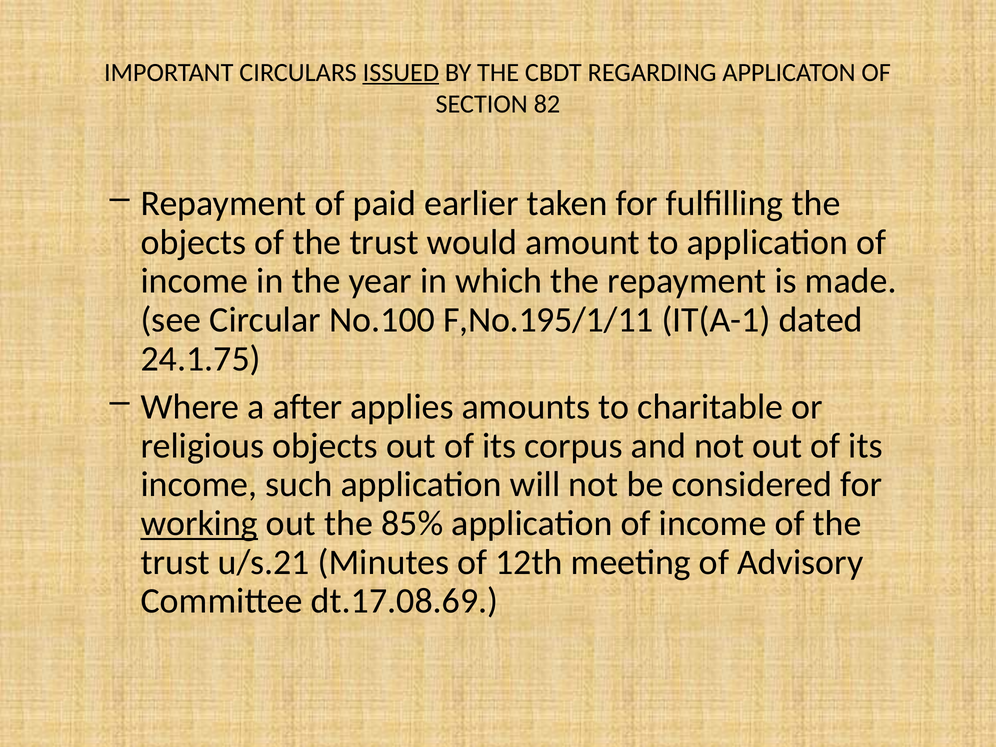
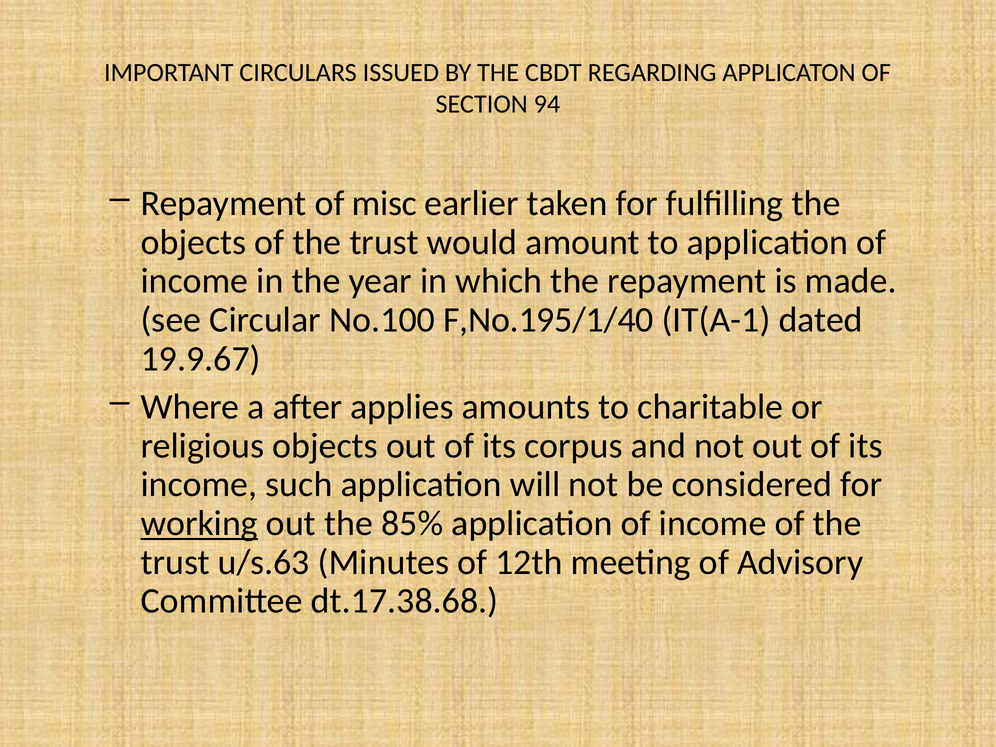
ISSUED underline: present -> none
82: 82 -> 94
paid: paid -> misc
F,No.195/1/11: F,No.195/1/11 -> F,No.195/1/40
24.1.75: 24.1.75 -> 19.9.67
u/s.21: u/s.21 -> u/s.63
dt.17.08.69: dt.17.08.69 -> dt.17.38.68
